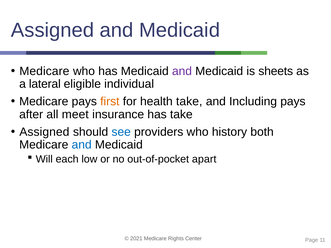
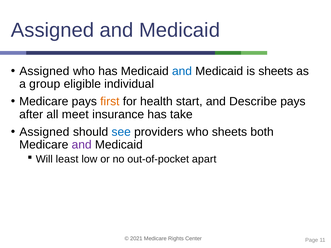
Medicare at (44, 71): Medicare -> Assigned
and at (182, 71) colour: purple -> blue
lateral: lateral -> group
health take: take -> start
Including: Including -> Describe
who history: history -> sheets
and at (82, 145) colour: blue -> purple
each: each -> least
